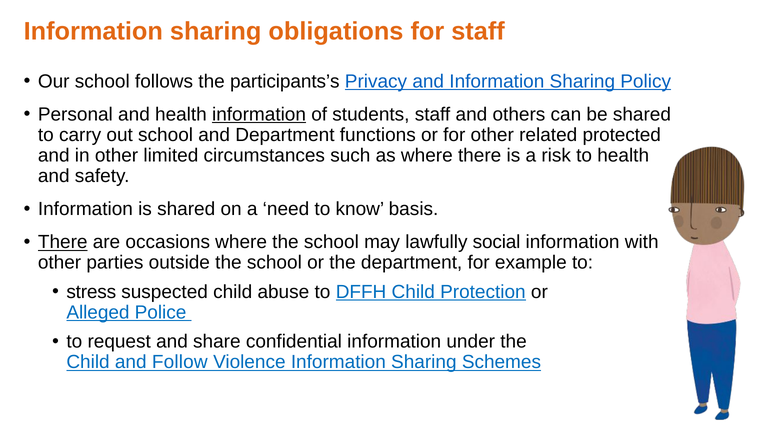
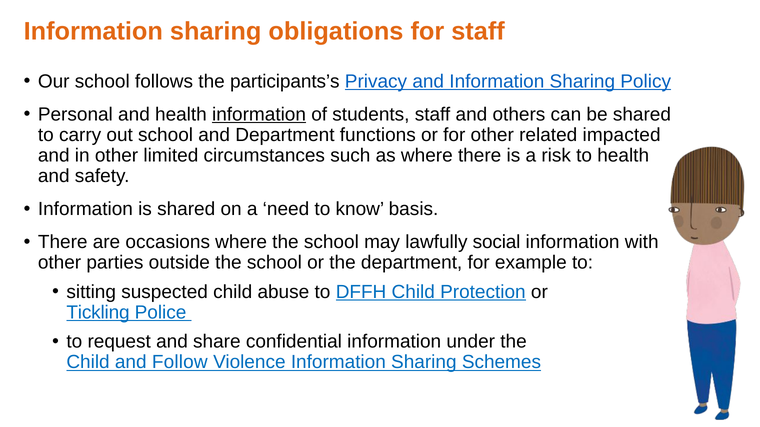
protected: protected -> impacted
There at (63, 243) underline: present -> none
stress: stress -> sitting
Alleged: Alleged -> Tickling
